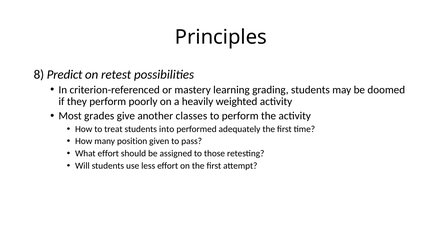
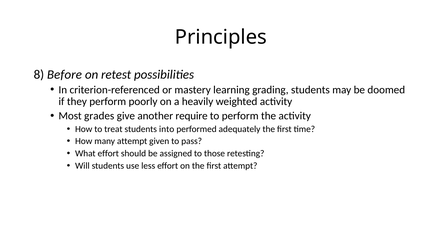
Predict: Predict -> Before
classes: classes -> require
many position: position -> attempt
